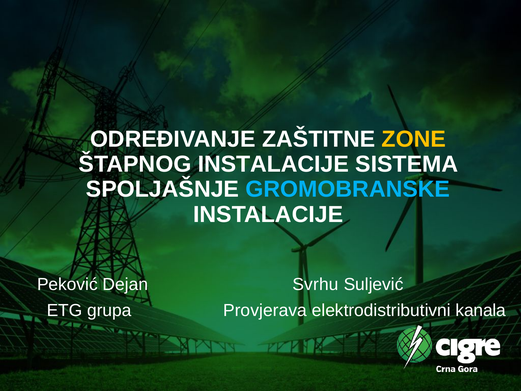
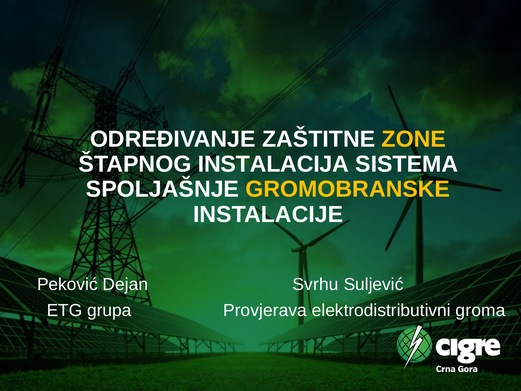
ŠTAPNOG INSTALACIJE: INSTALACIJE -> INSTALACIJA
GROMOBRANSKE colour: light blue -> yellow
kanala: kanala -> groma
